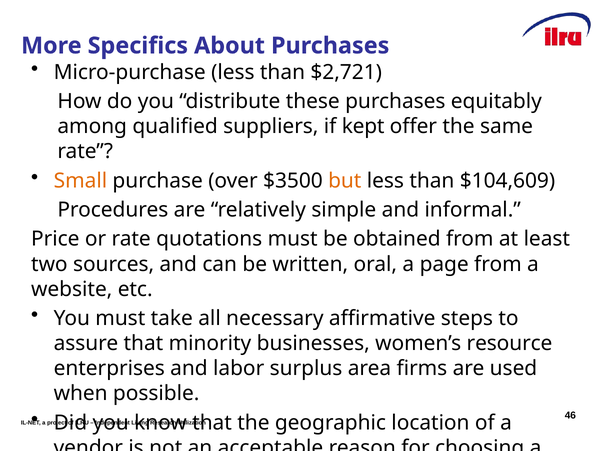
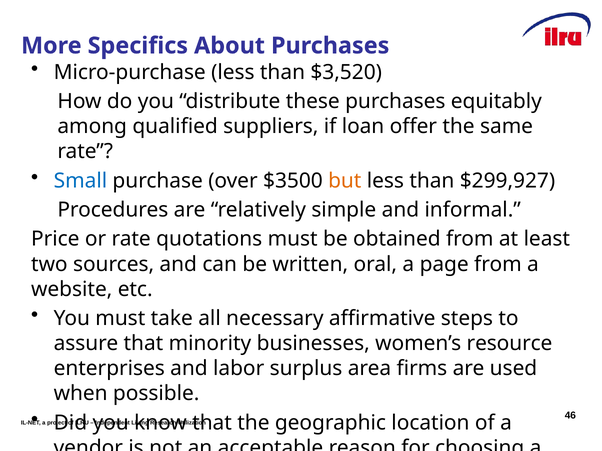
$2,721: $2,721 -> $3,520
kept: kept -> loan
Small colour: orange -> blue
$104,609: $104,609 -> $299,927
